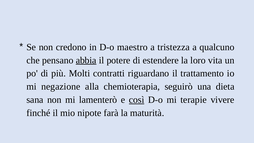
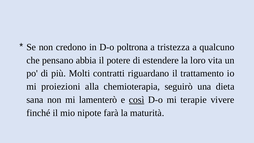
maestro: maestro -> poltrona
abbia underline: present -> none
negazione: negazione -> proiezioni
